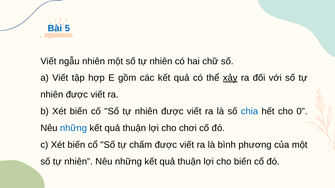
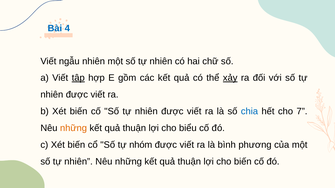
5: 5 -> 4
tập underline: none -> present
0: 0 -> 7
những at (74, 128) colour: blue -> orange
chơi: chơi -> biểu
chấm: chấm -> nhóm
